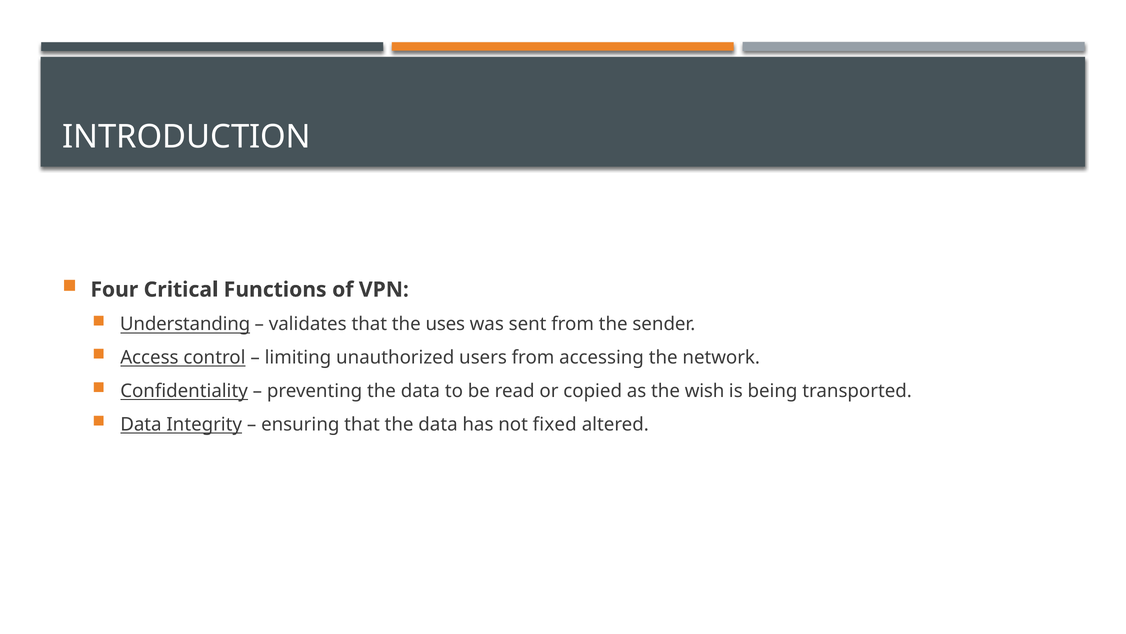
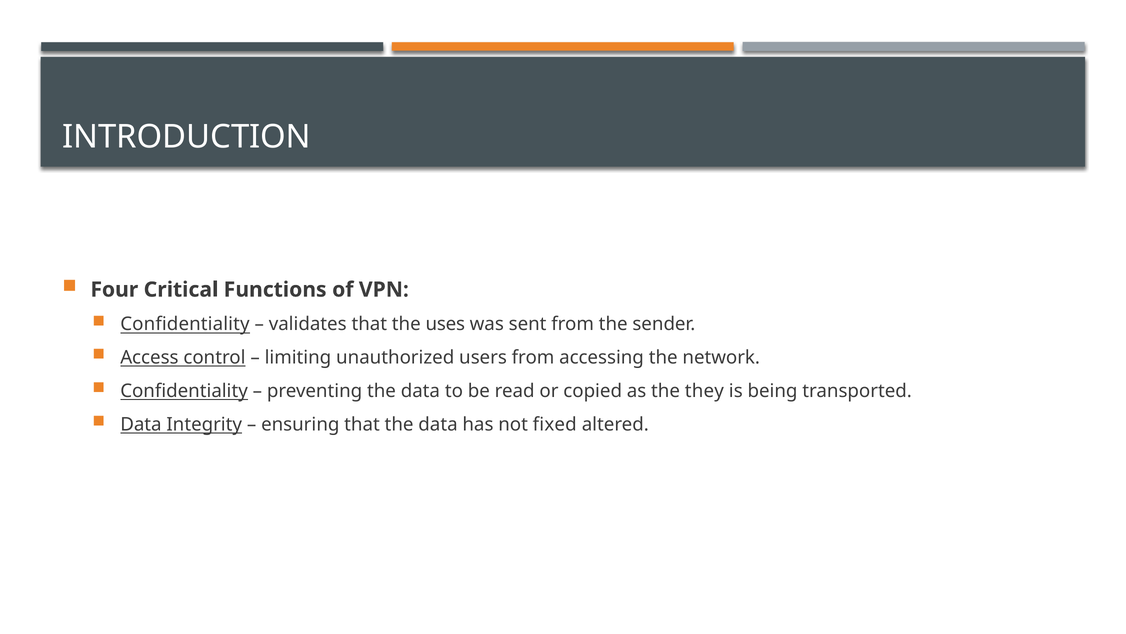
Understanding at (185, 324): Understanding -> Confidentiality
wish: wish -> they
